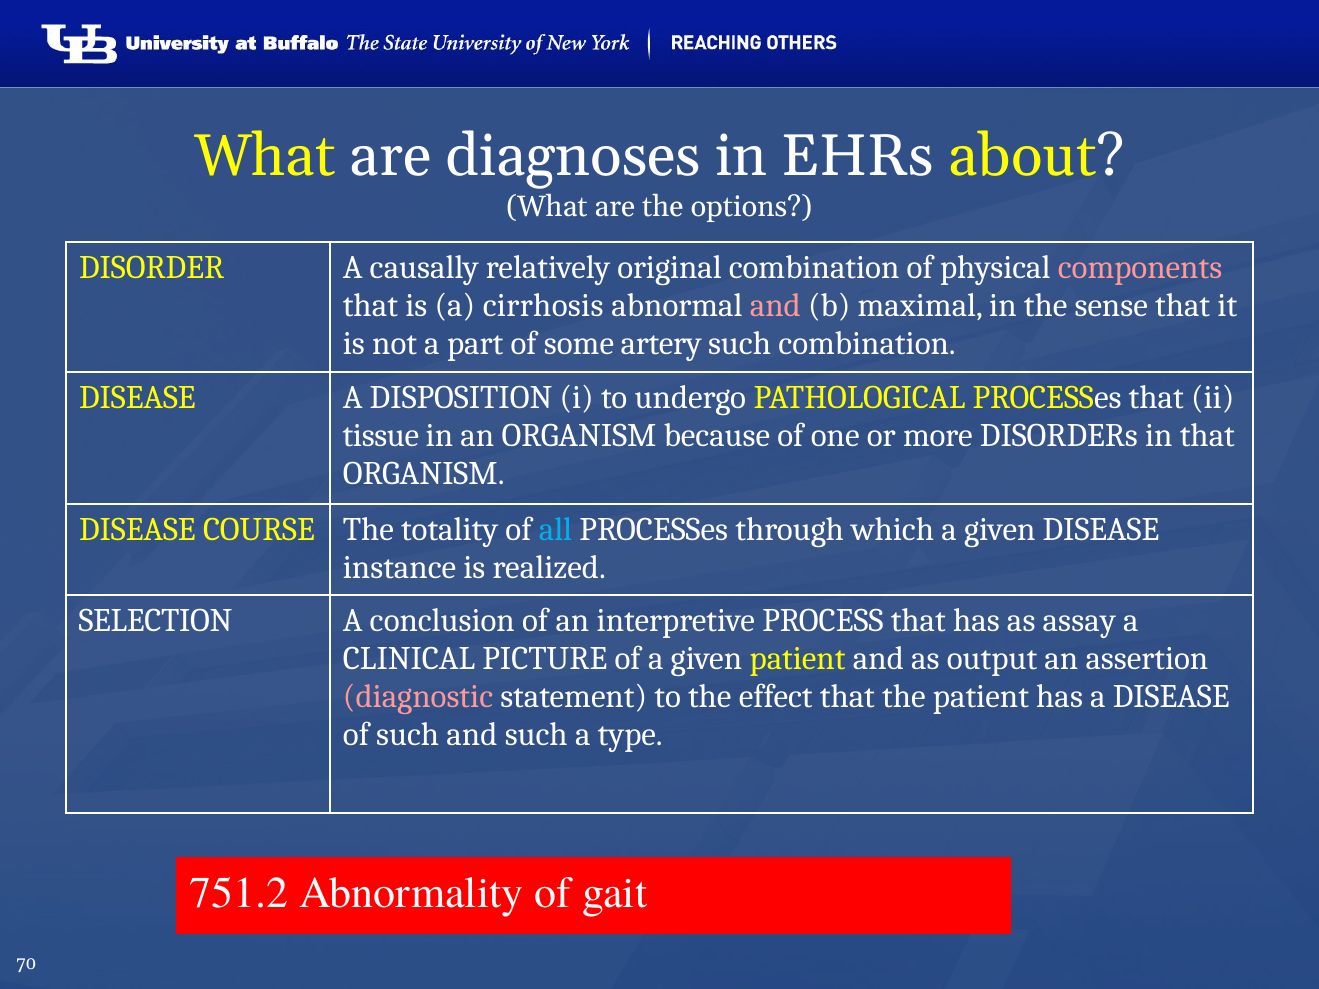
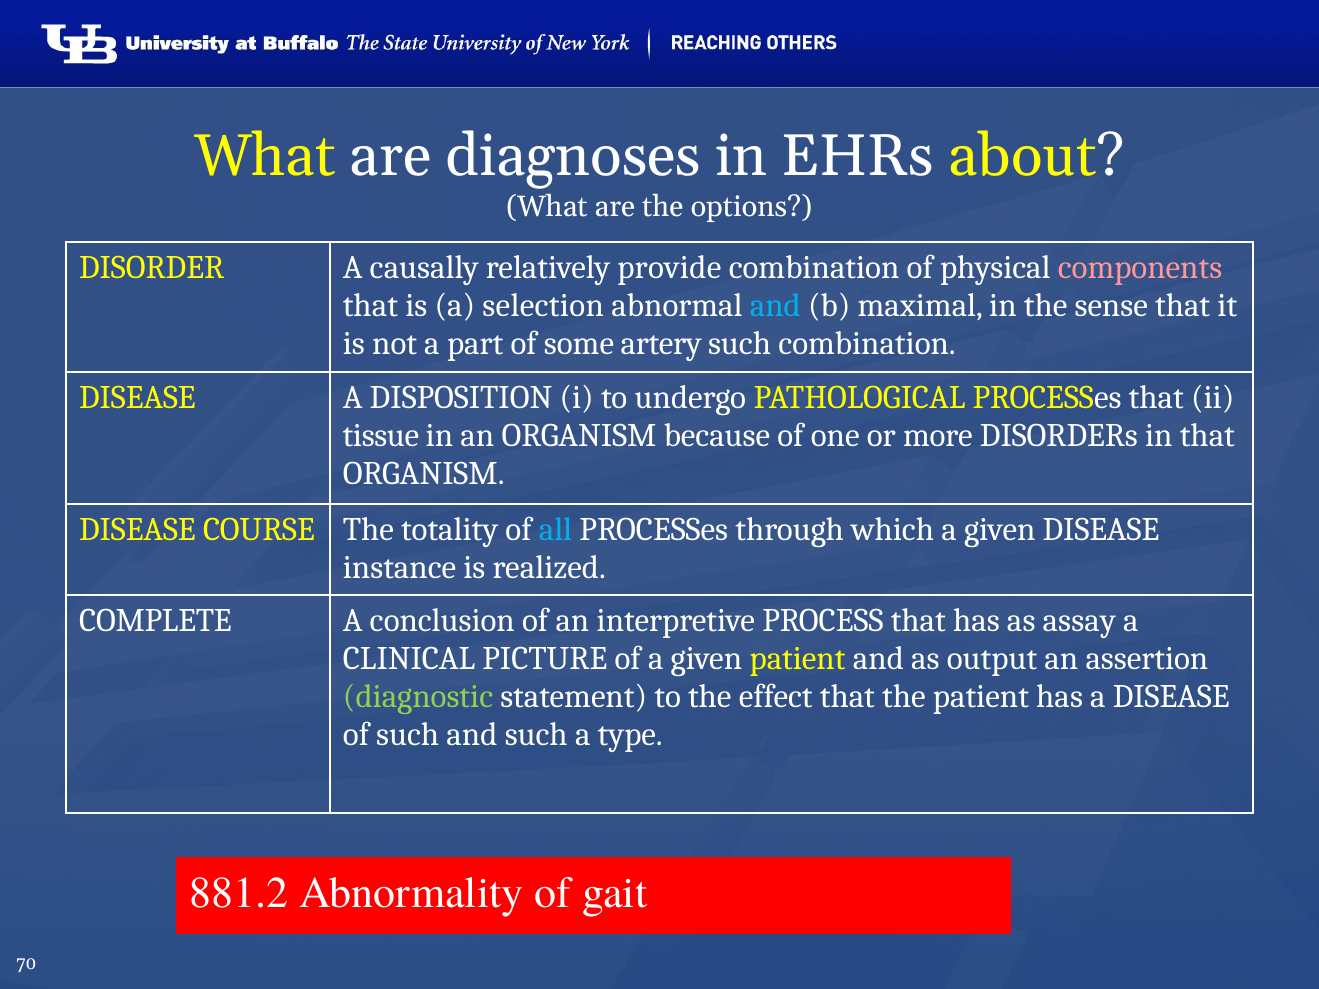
original: original -> provide
cirrhosis: cirrhosis -> selection
and at (775, 305) colour: pink -> light blue
SELECTION: SELECTION -> COMPLETE
diagnostic colour: pink -> light green
751.2: 751.2 -> 881.2
